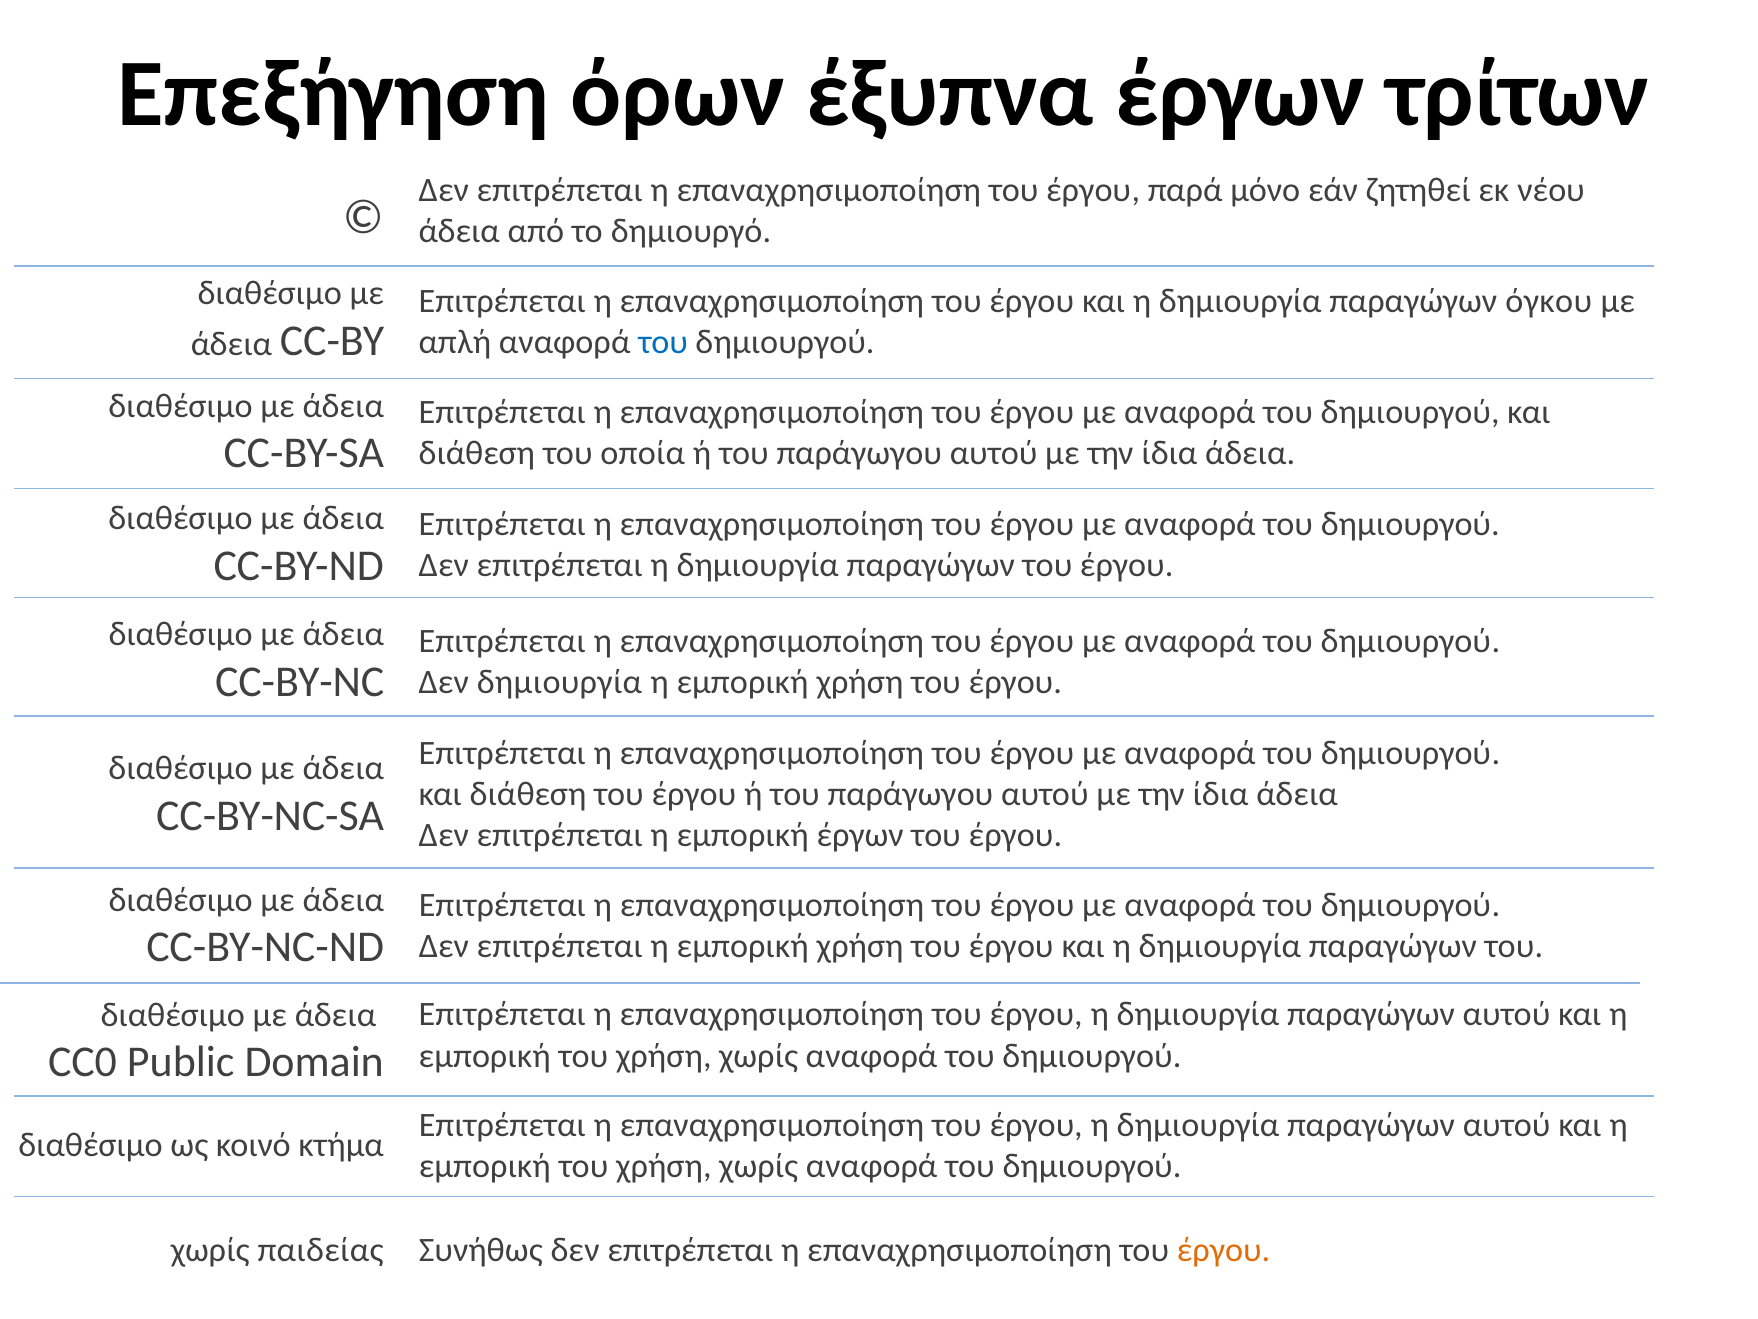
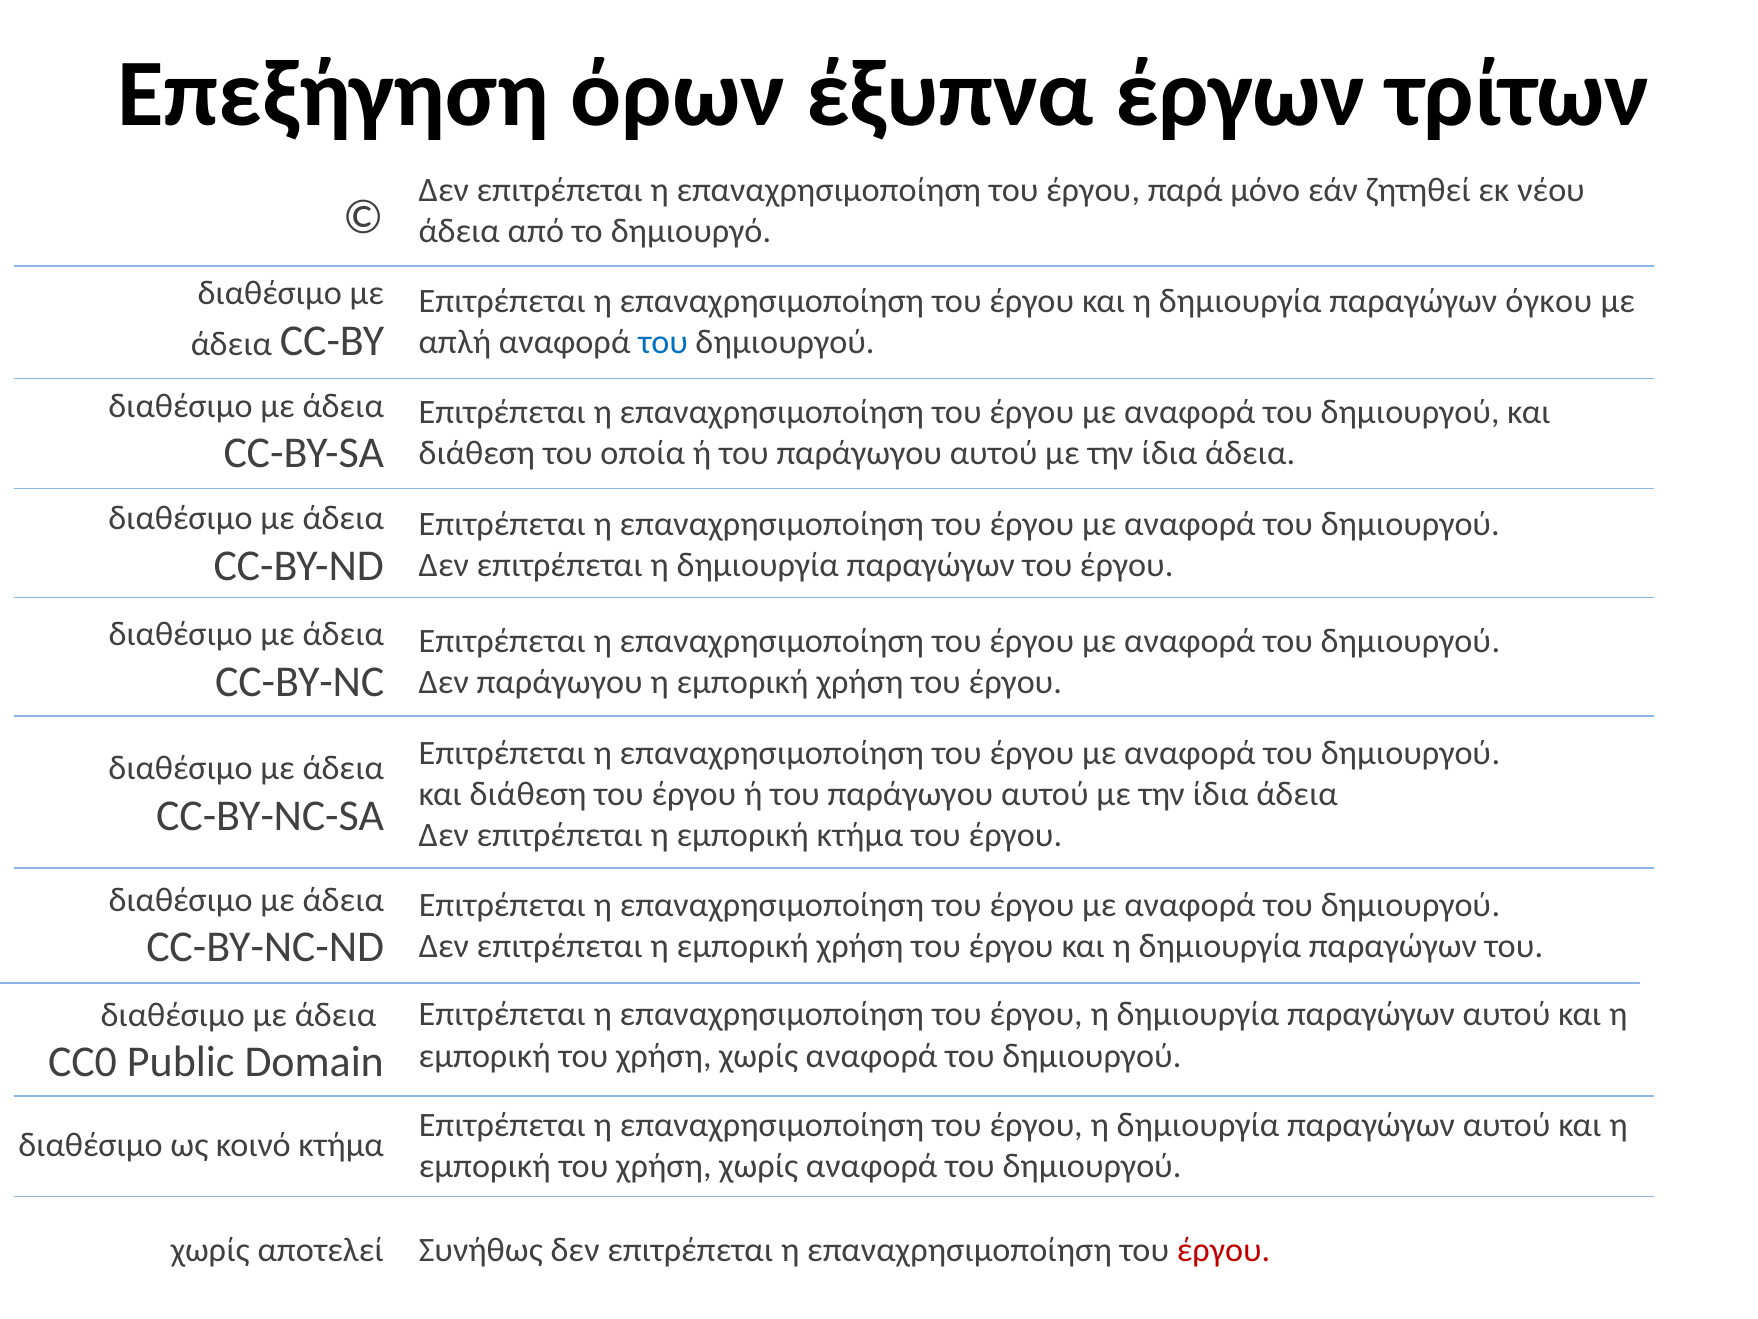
Δεν δημιουργία: δημιουργία -> παράγωγου
εμπορική έργων: έργων -> κτήμα
παιδείας: παιδείας -> αποτελεί
έργου at (1224, 1249) colour: orange -> red
